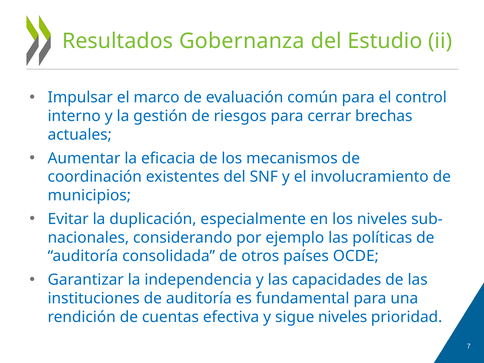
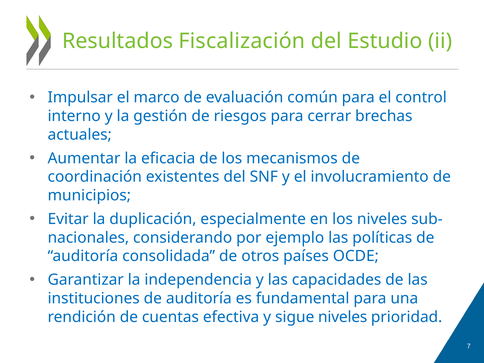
Gobernanza: Gobernanza -> Fiscalización
